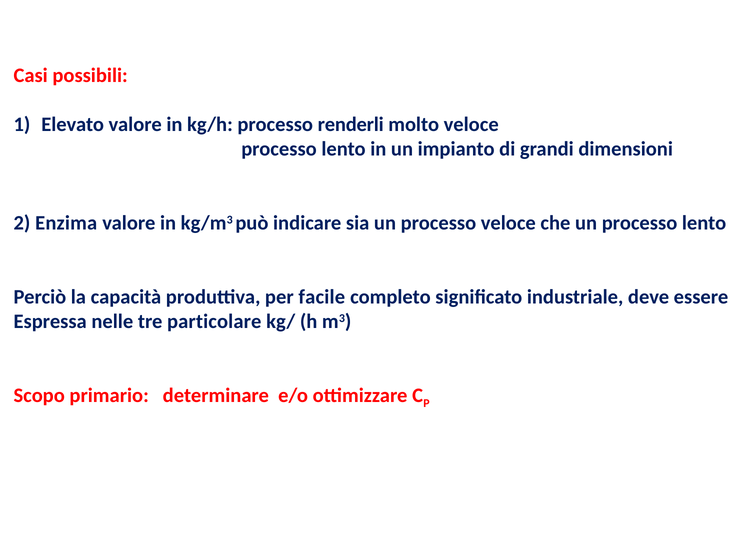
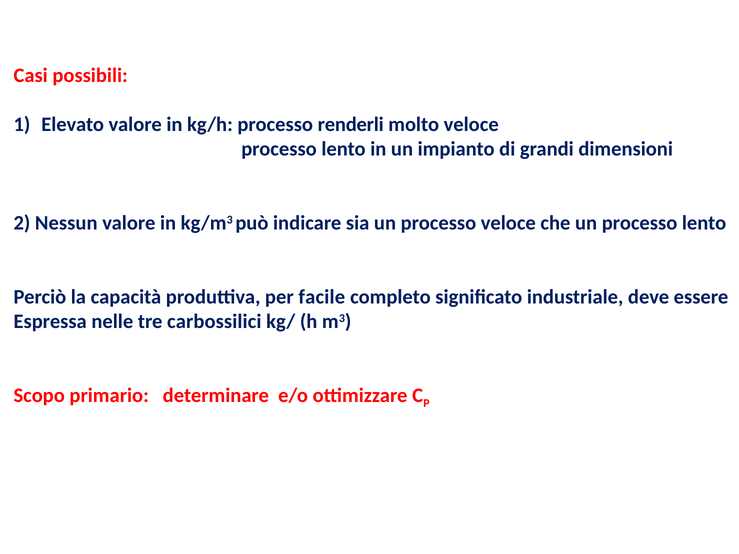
Enzima: Enzima -> Nessun
particolare: particolare -> carbossilici
